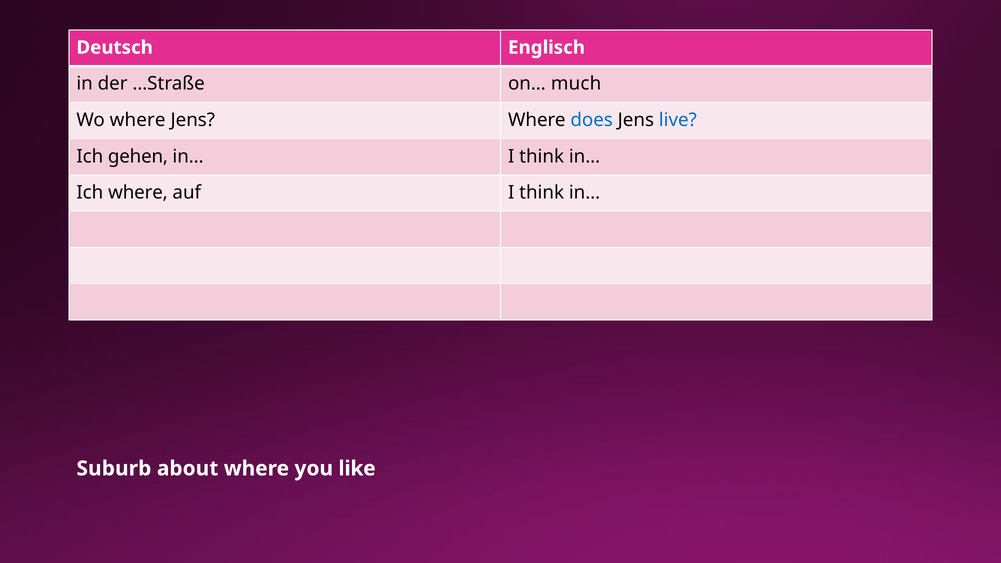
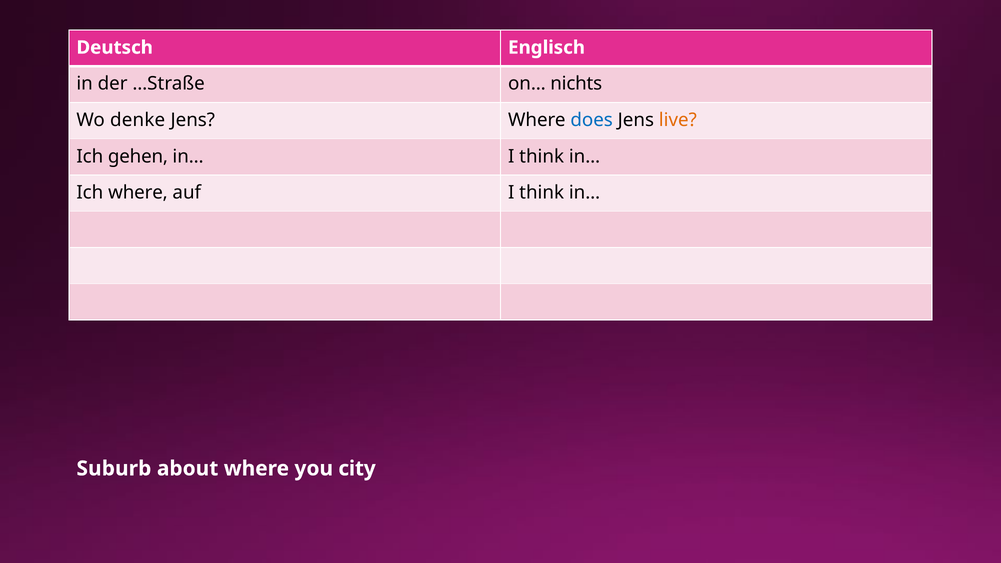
much: much -> nichts
Wo where: where -> denke
live colour: blue -> orange
like: like -> city
